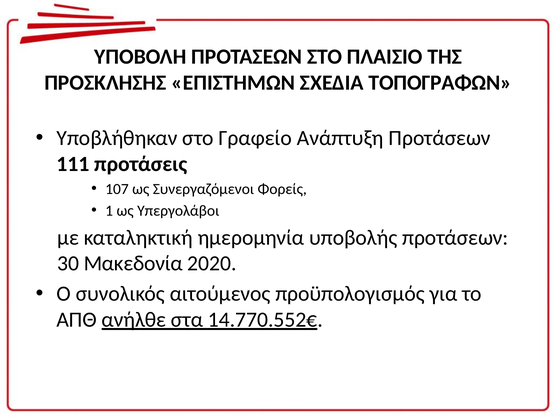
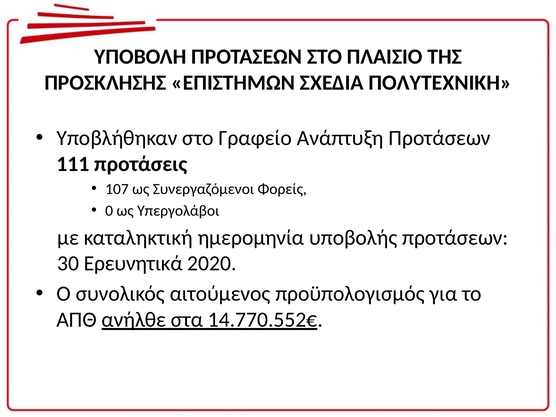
ΤΟΠΟΓΡΑΦΩΝ: ΤΟΠΟΓΡΑΦΩΝ -> ΠΟΛΥΤΕΧΝΙΚΗ
1: 1 -> 0
Μακεδονία: Μακεδονία -> Ερευνητικά
